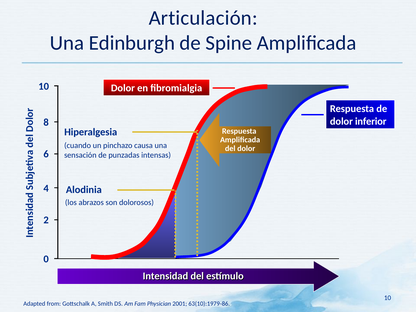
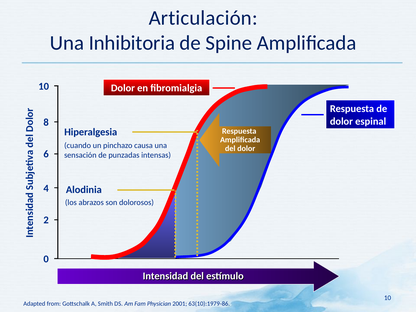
Edinburgh: Edinburgh -> Inhibitoria
inferior: inferior -> espinal
